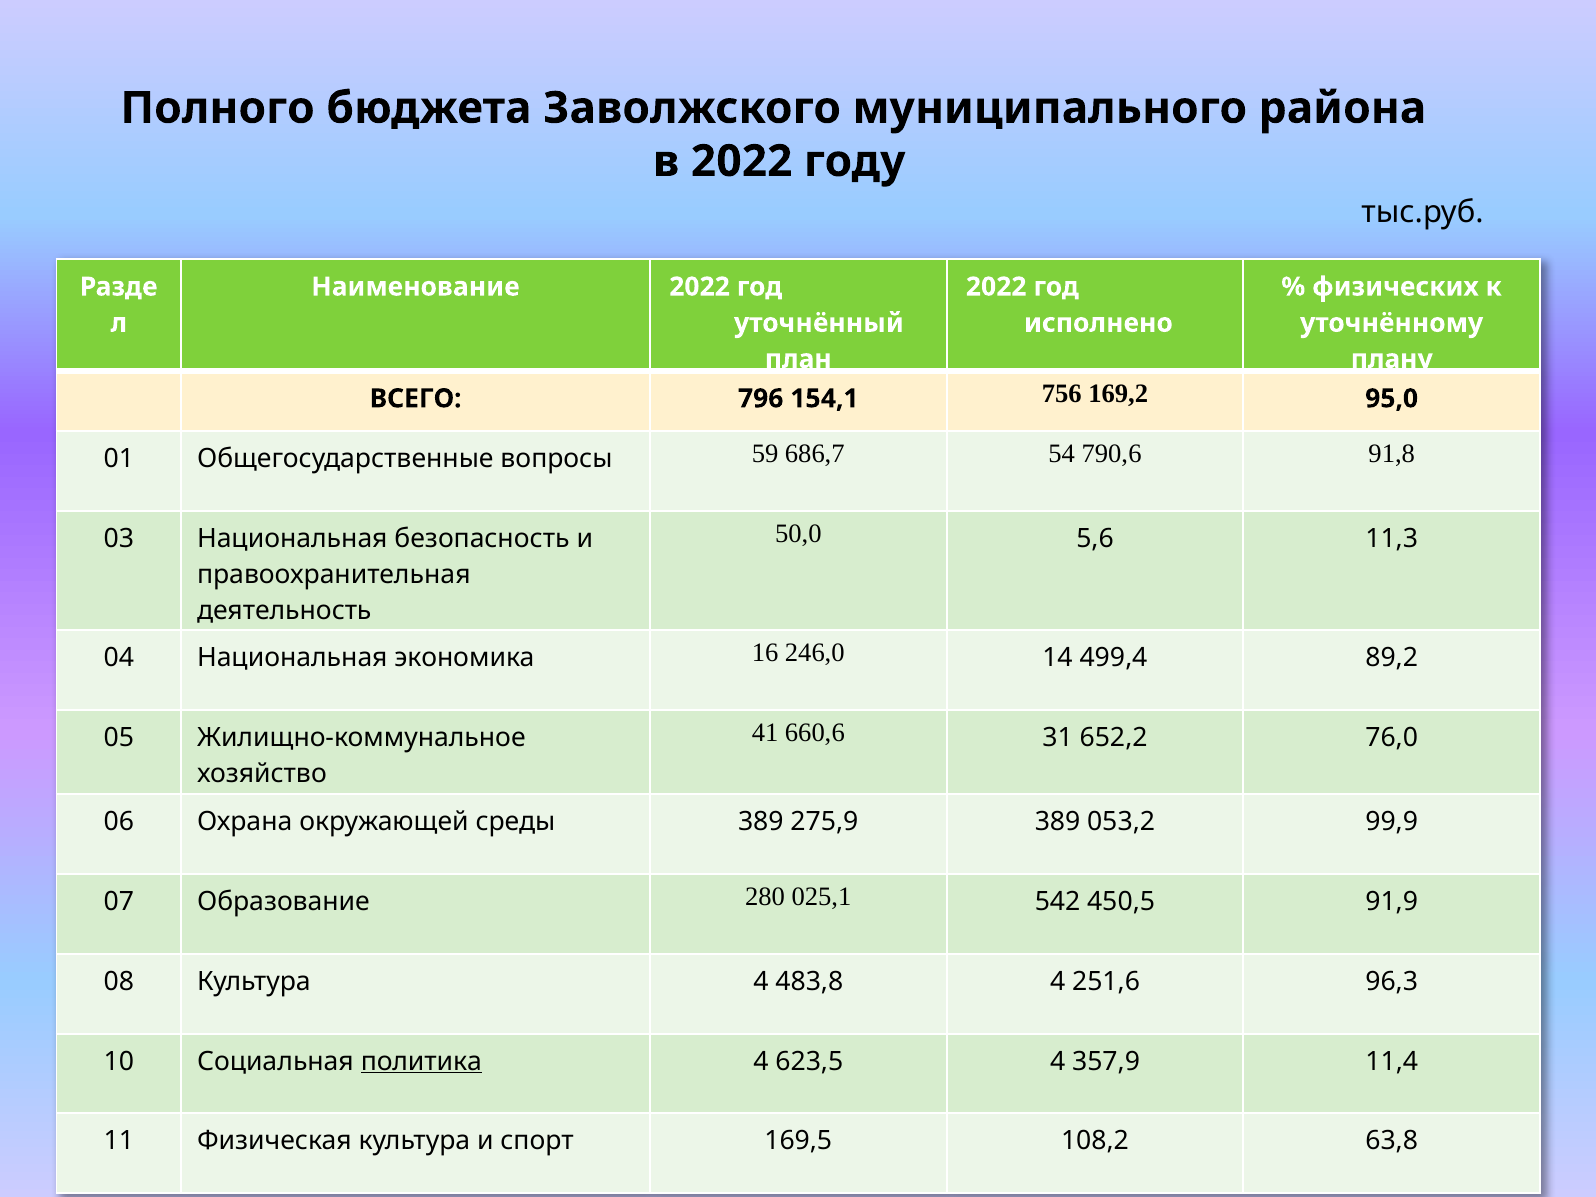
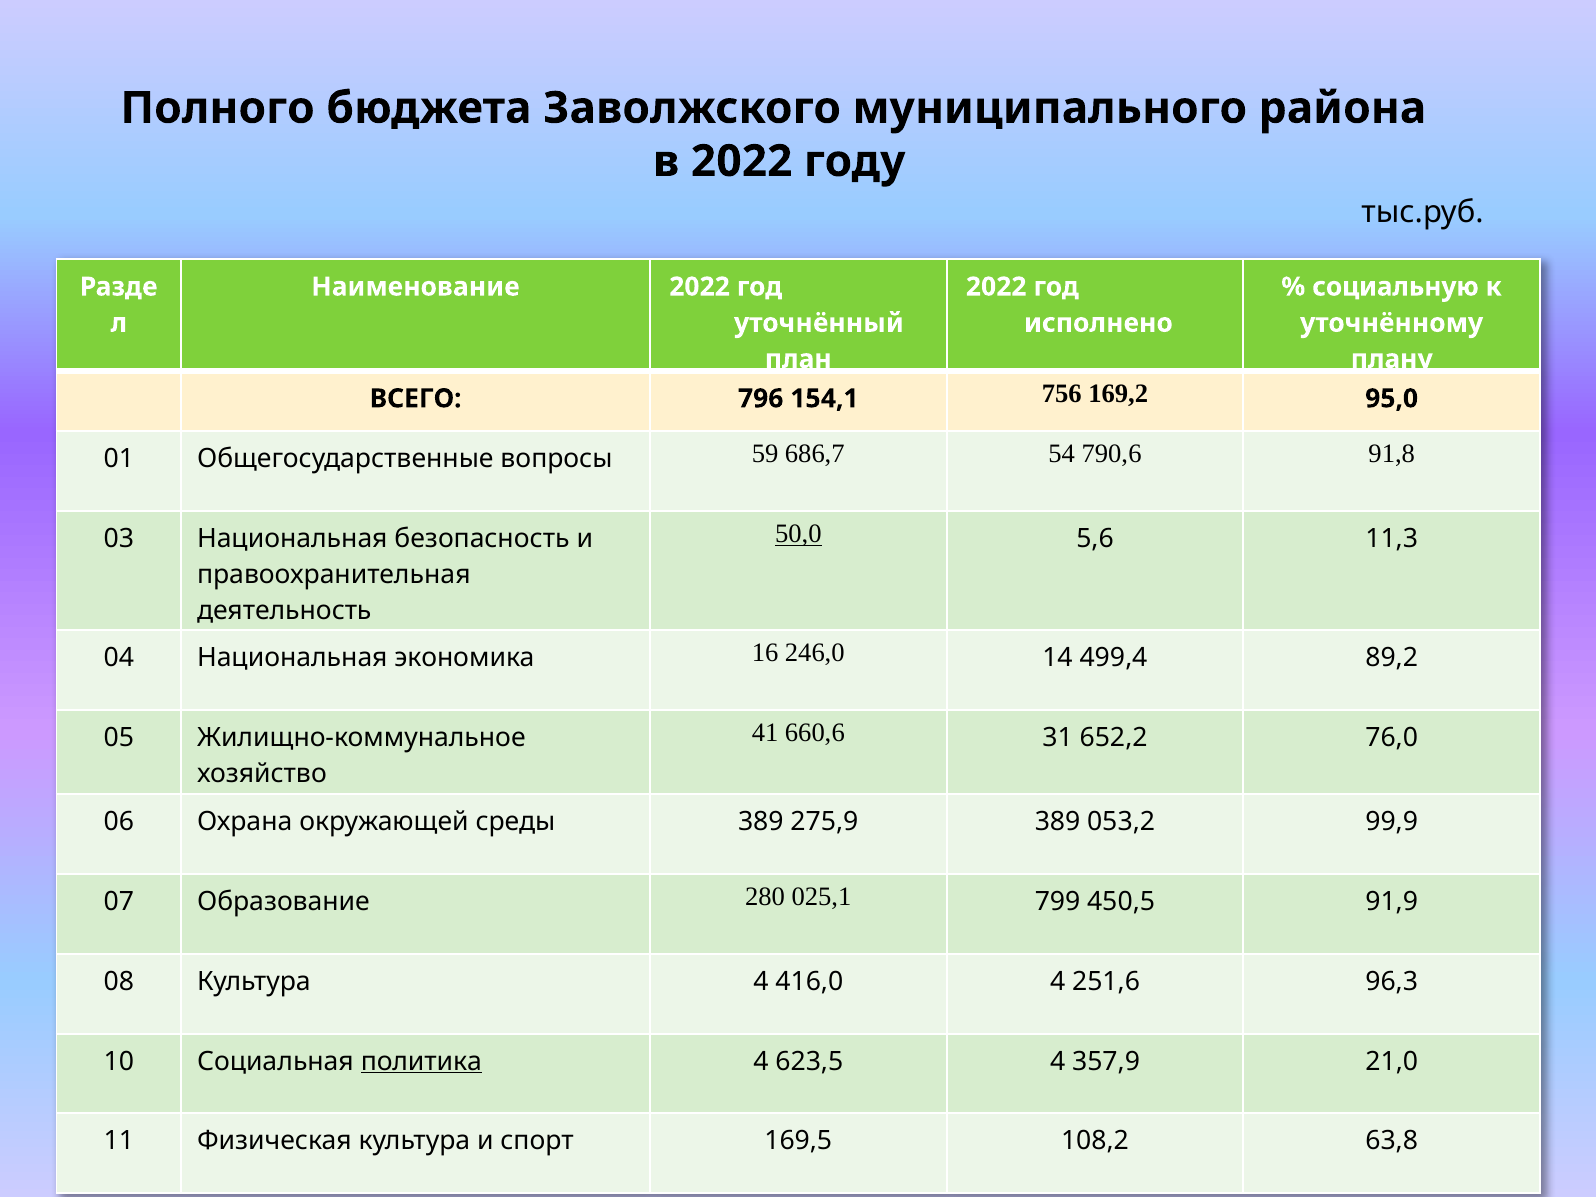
физических: физических -> социальную
50,0 underline: none -> present
542: 542 -> 799
483,8: 483,8 -> 416,0
11,4: 11,4 -> 21,0
